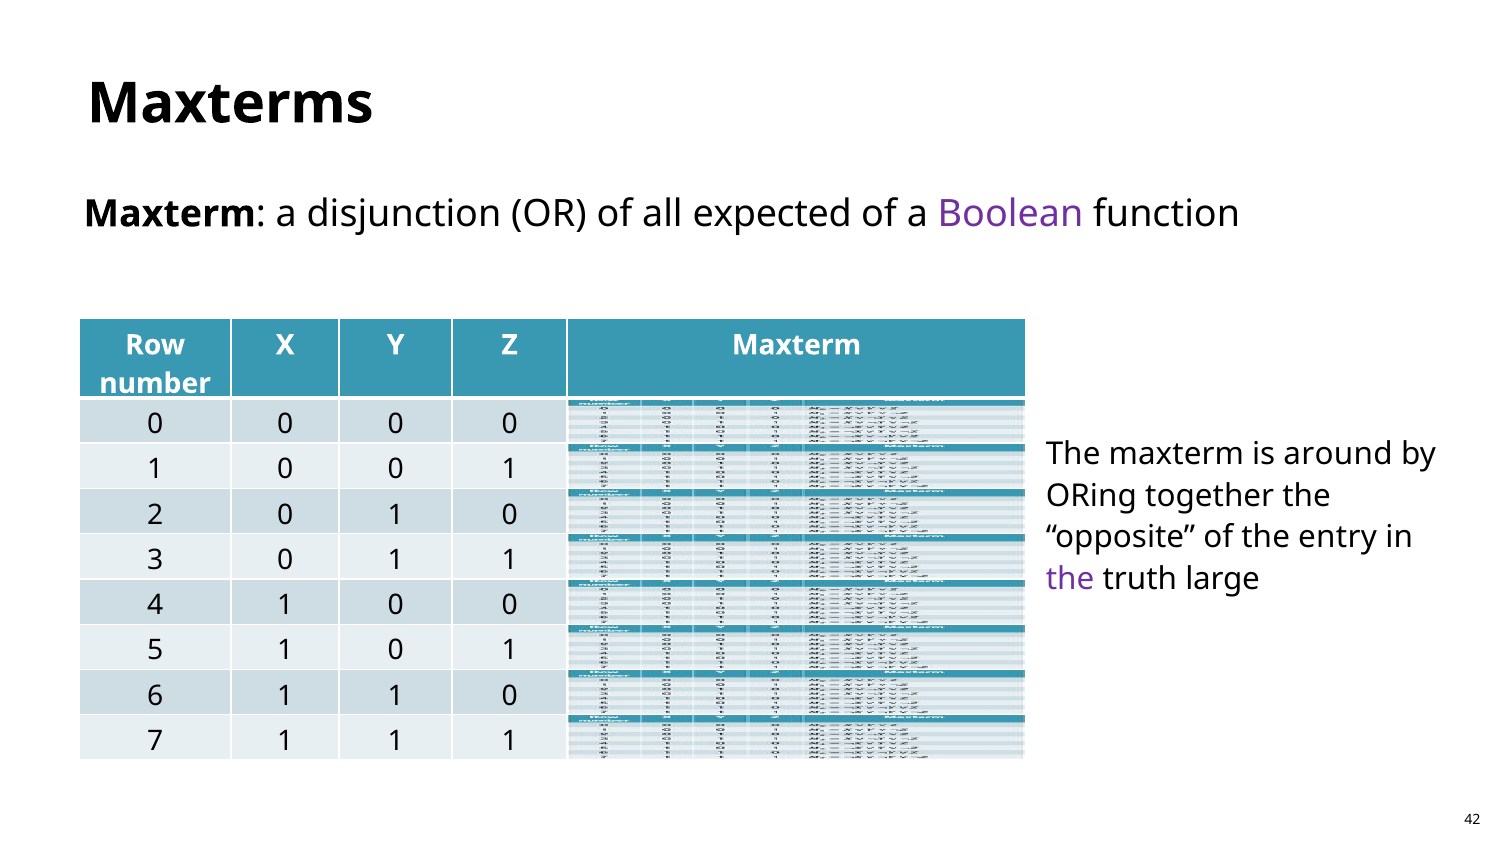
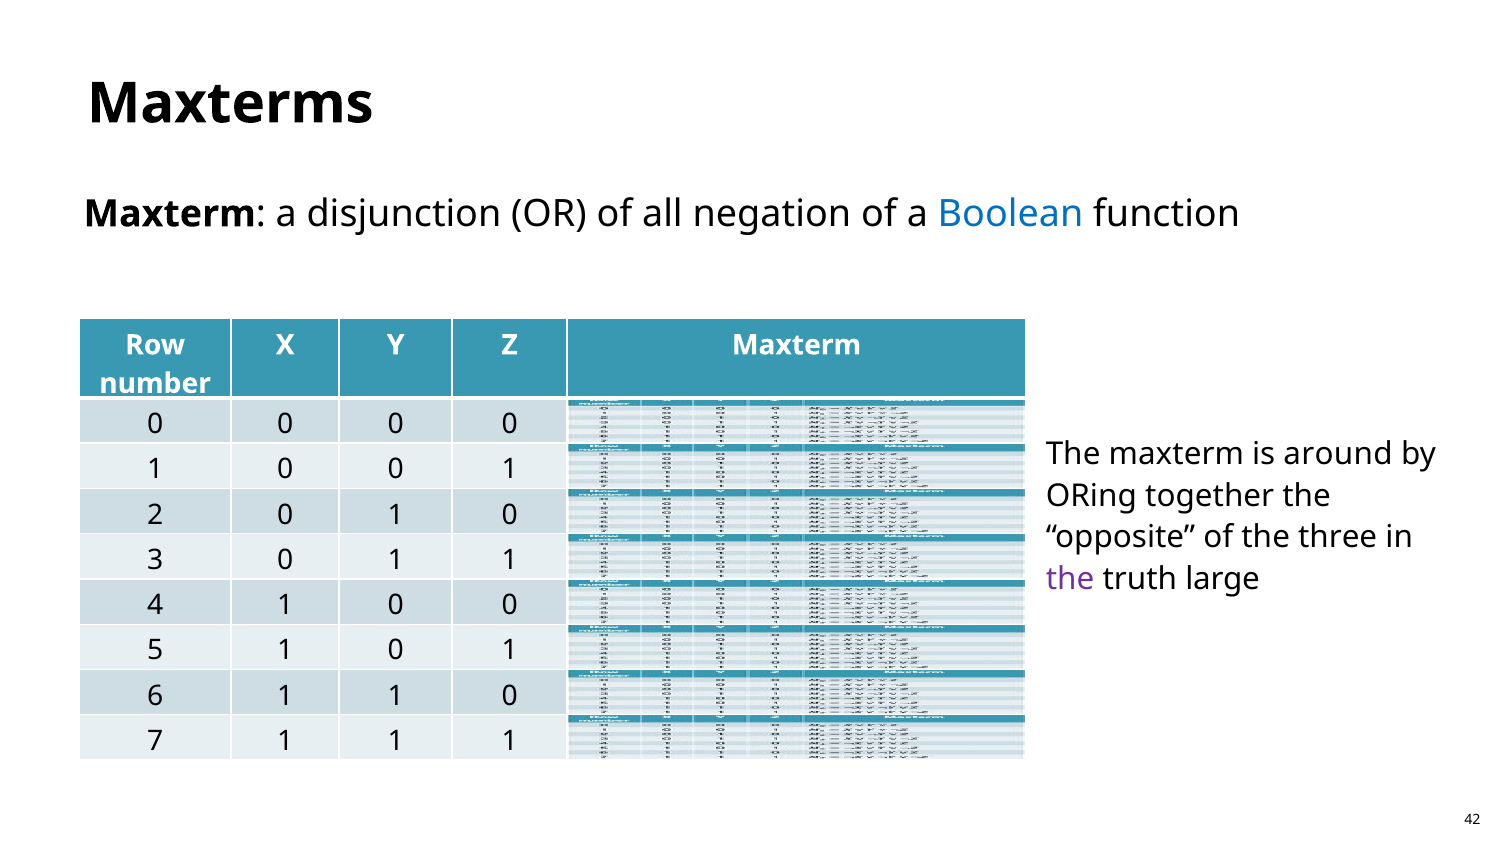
expected: expected -> negation
Boolean colour: purple -> blue
entry: entry -> three
